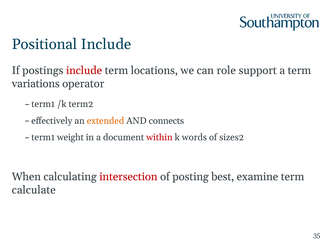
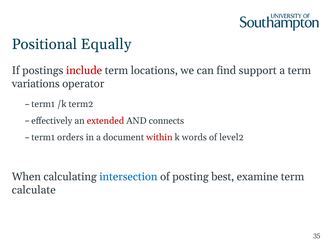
Positional Include: Include -> Equally
role: role -> find
extended colour: orange -> red
weight: weight -> orders
sizes2: sizes2 -> level2
intersection colour: red -> blue
